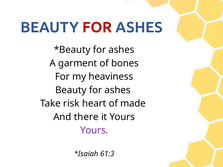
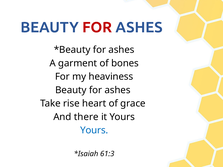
risk: risk -> rise
made: made -> grace
Yours at (94, 131) colour: purple -> blue
